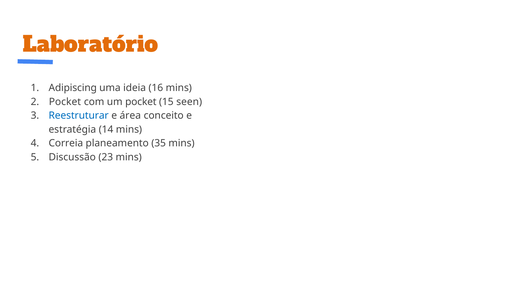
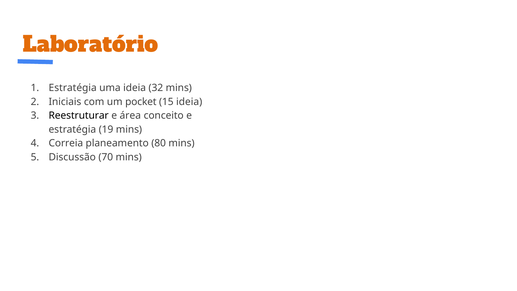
Adipiscing at (73, 88): Adipiscing -> Estratégia
16: 16 -> 32
Pocket at (65, 102): Pocket -> Iniciais
15 seen: seen -> ideia
Reestruturar colour: blue -> black
14: 14 -> 19
35: 35 -> 80
23: 23 -> 70
